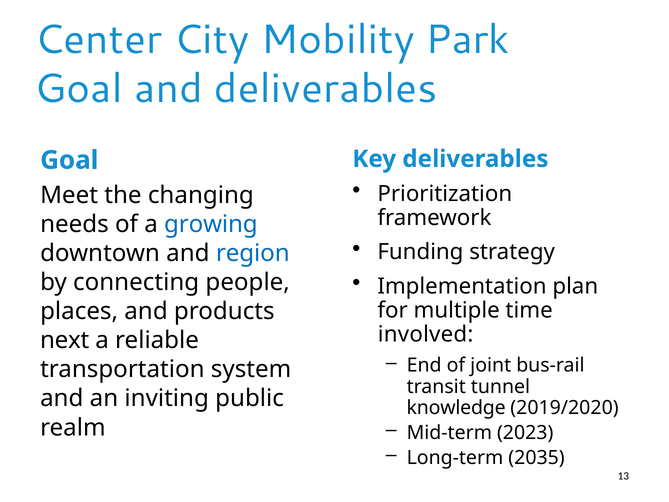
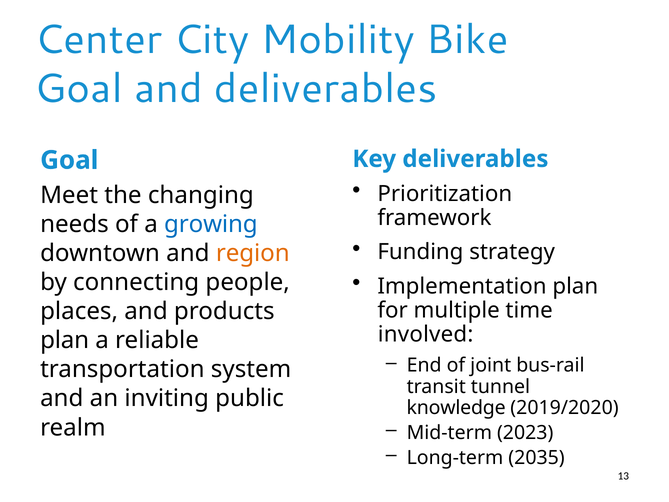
Park: Park -> Bike
region colour: blue -> orange
next at (65, 340): next -> plan
